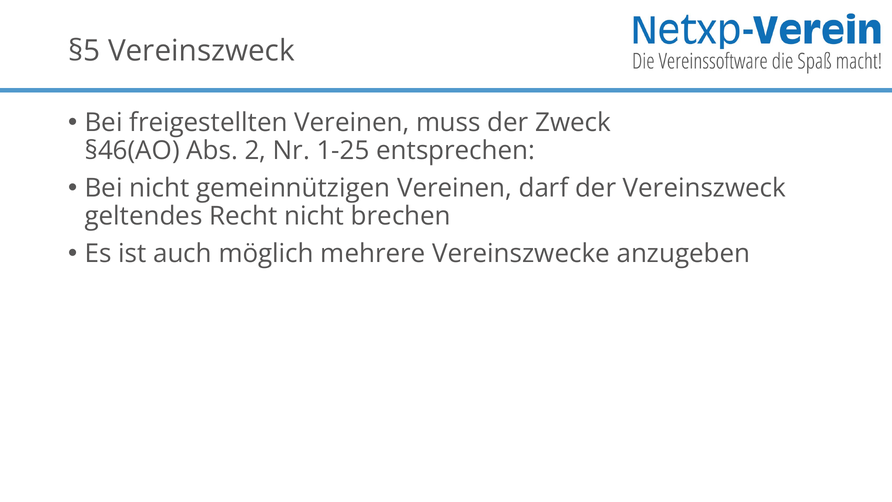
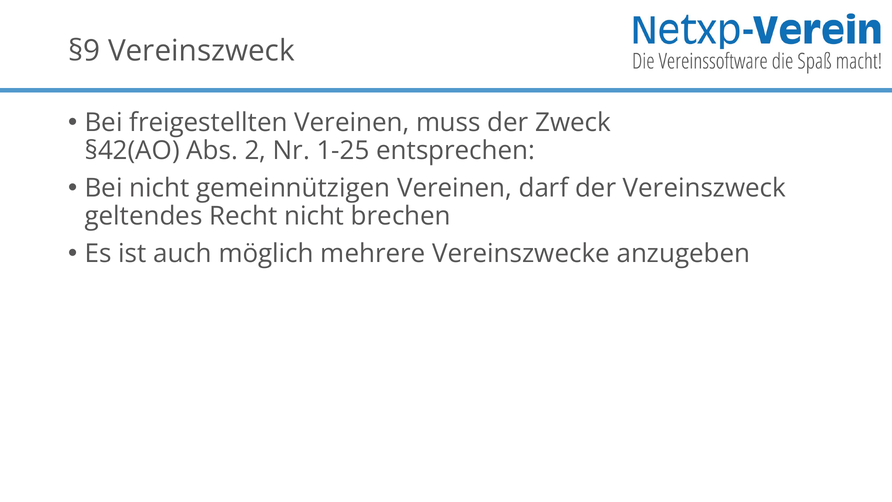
§5: §5 -> §9
§46(AO: §46(AO -> §42(AO
